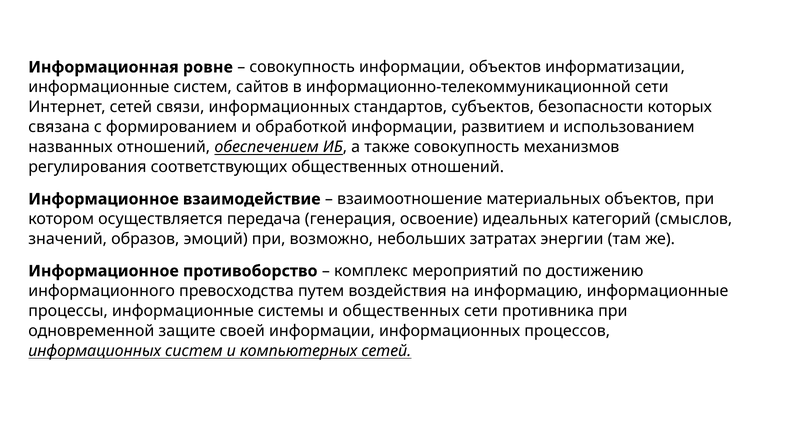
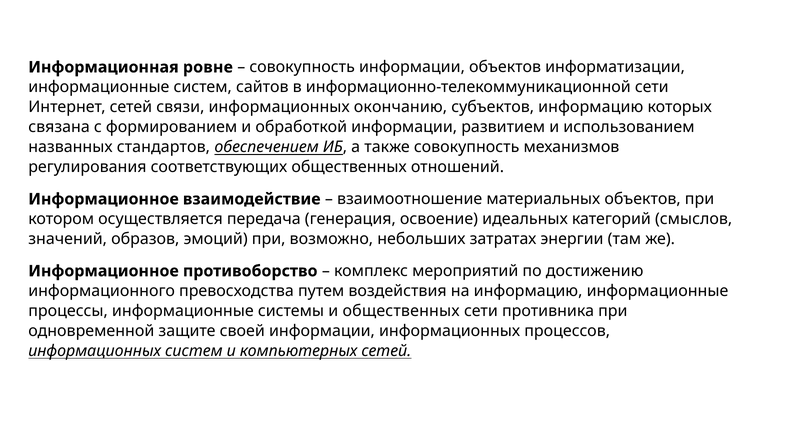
стандартов: стандартов -> окончанию
субъектов безопасности: безопасности -> информацию
названных отношений: отношений -> стандартов
